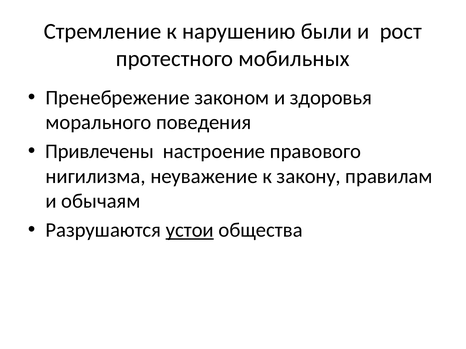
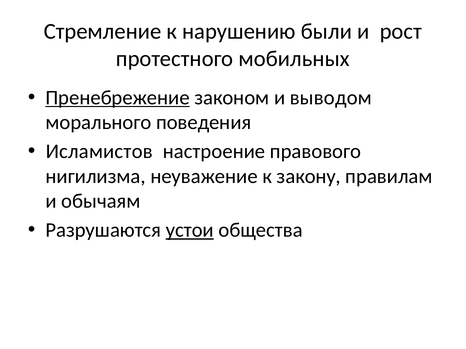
Пренебрежение underline: none -> present
здоровья: здоровья -> выводом
Привлечены: Привлечены -> Исламистов
